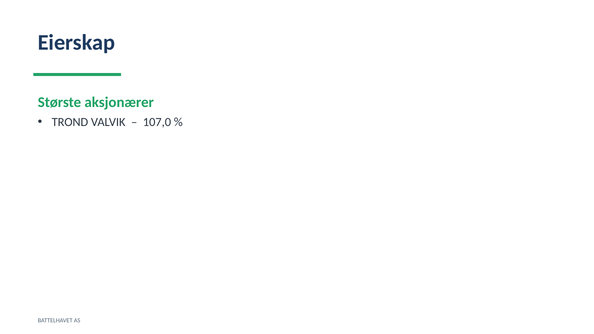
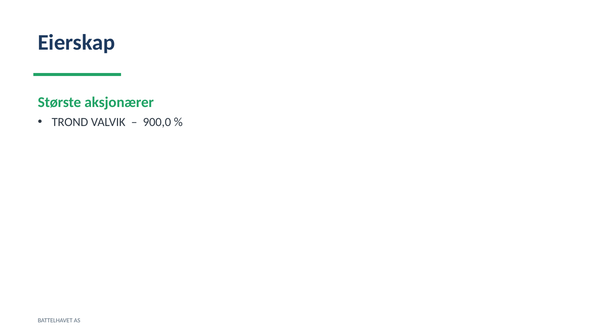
107,0: 107,0 -> 900,0
